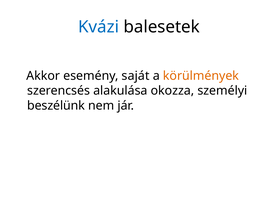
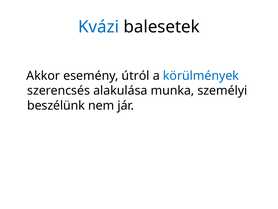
saját: saját -> útról
körülmények colour: orange -> blue
okozza: okozza -> munka
